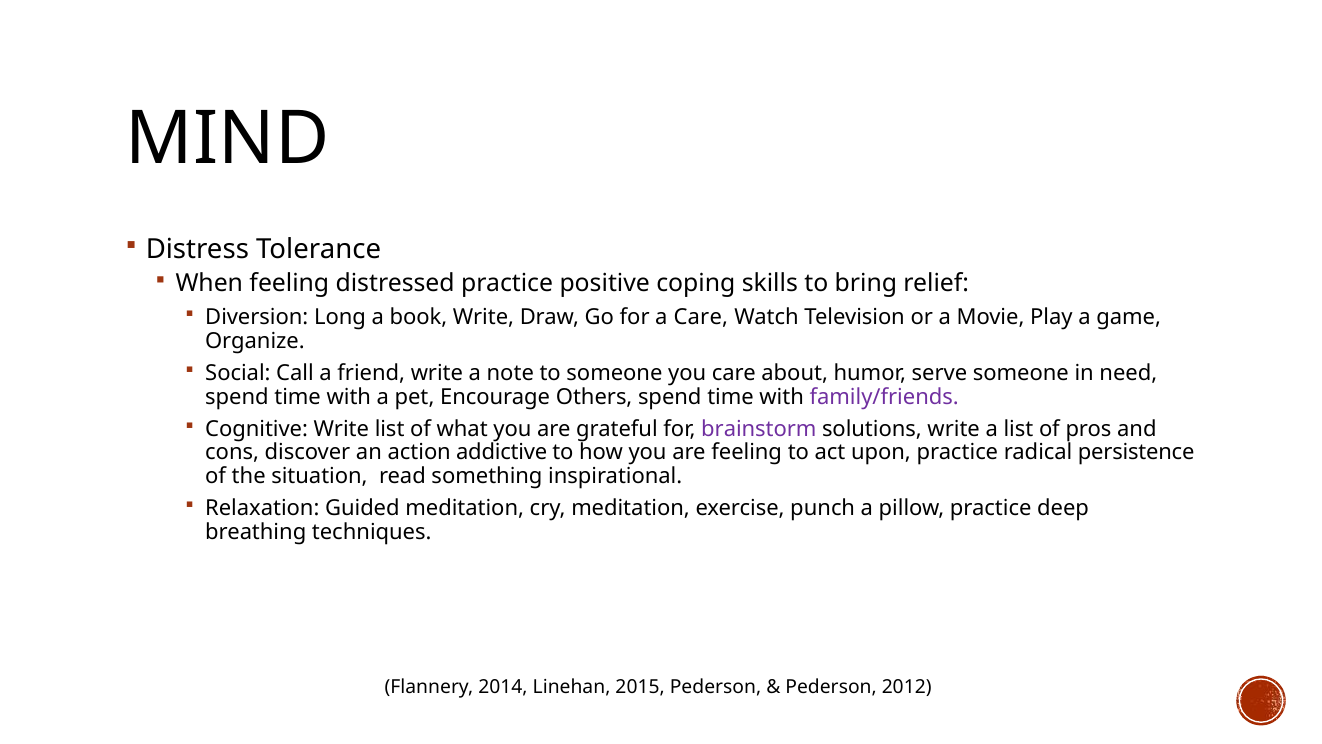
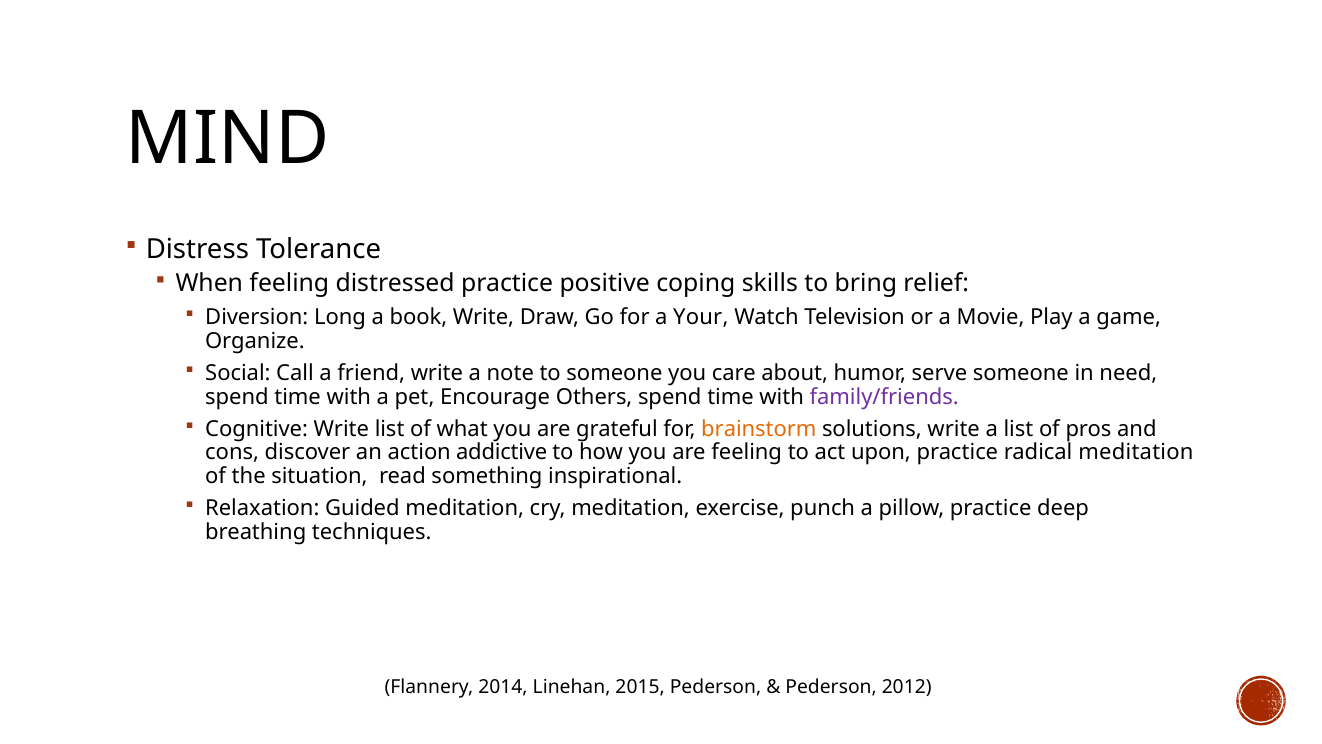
a Care: Care -> Your
brainstorm colour: purple -> orange
radical persistence: persistence -> meditation
